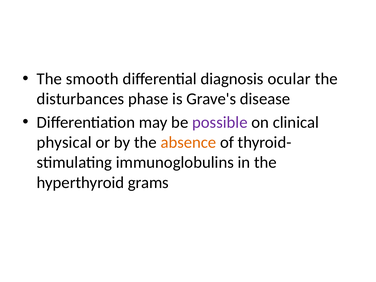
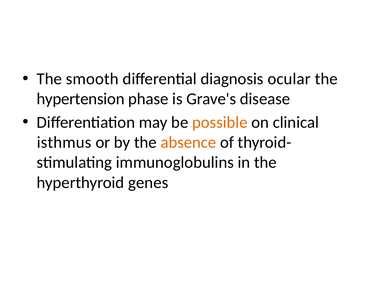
disturbances: disturbances -> hypertension
possible colour: purple -> orange
physical: physical -> isthmus
grams: grams -> genes
